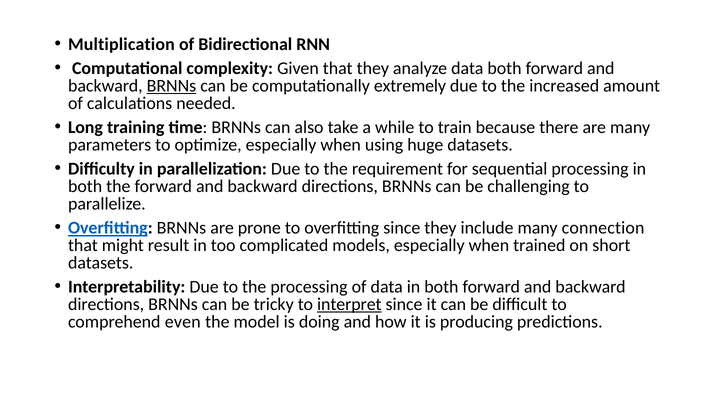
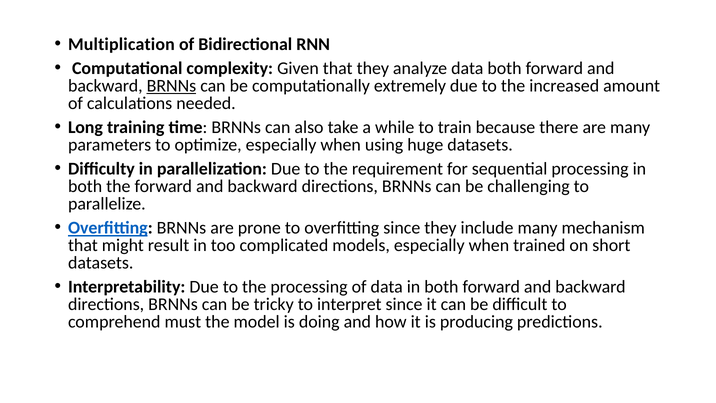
connection: connection -> mechanism
interpret underline: present -> none
even: even -> must
